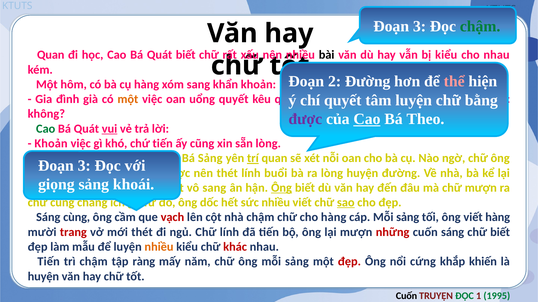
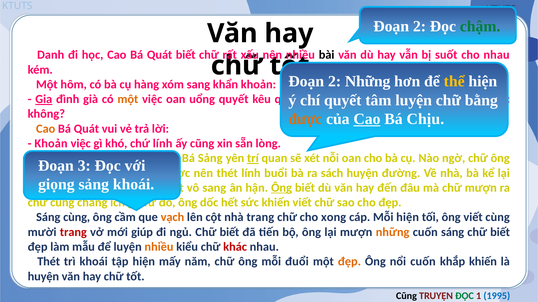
3 at (419, 26): 3 -> 2
Quan at (51, 55): Quan -> Danh
bị kiểu: kiểu -> suốt
2 Đường: Đường -> Những
thể colour: pink -> yellow
Gia underline: none -> present
được at (305, 119) colour: purple -> orange
Theo: Theo -> Chịu
Cao at (46, 129) colour: green -> orange
vui underline: present -> none
chứ tiến: tiến -> lính
ra lòng: lòng -> sách
sức nhiều: nhiều -> khiến
sao underline: present -> none
vạch colour: red -> orange
nhà chậm: chậm -> trang
cho hàng: hàng -> xong
cáp Mỗi sảng: sảng -> hiện
viết hàng: hàng -> cùng
mới thét: thét -> giúp
ngủ Chữ lính: lính -> biết
những at (393, 232) colour: red -> orange
Tiến at (49, 262): Tiến -> Thét
trì chậm: chậm -> khoái
tập ràng: ràng -> hiện
ông mỗi sảng: sảng -> đuổi
đẹp at (349, 262) colour: red -> orange
nổi cứng: cứng -> cuốn
Cuốn at (407, 297): Cuốn -> Cũng
1995 colour: green -> blue
